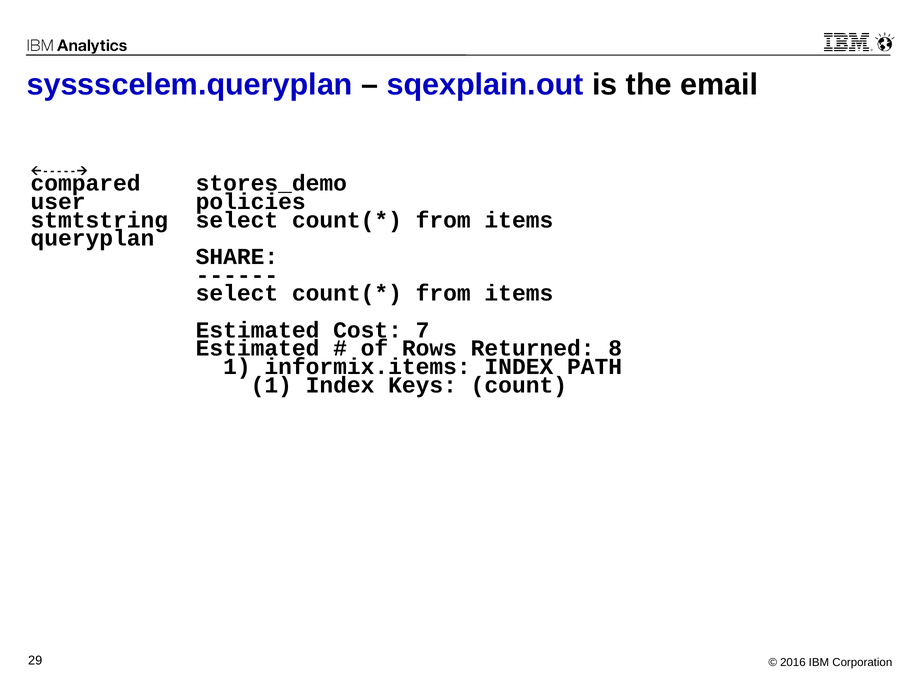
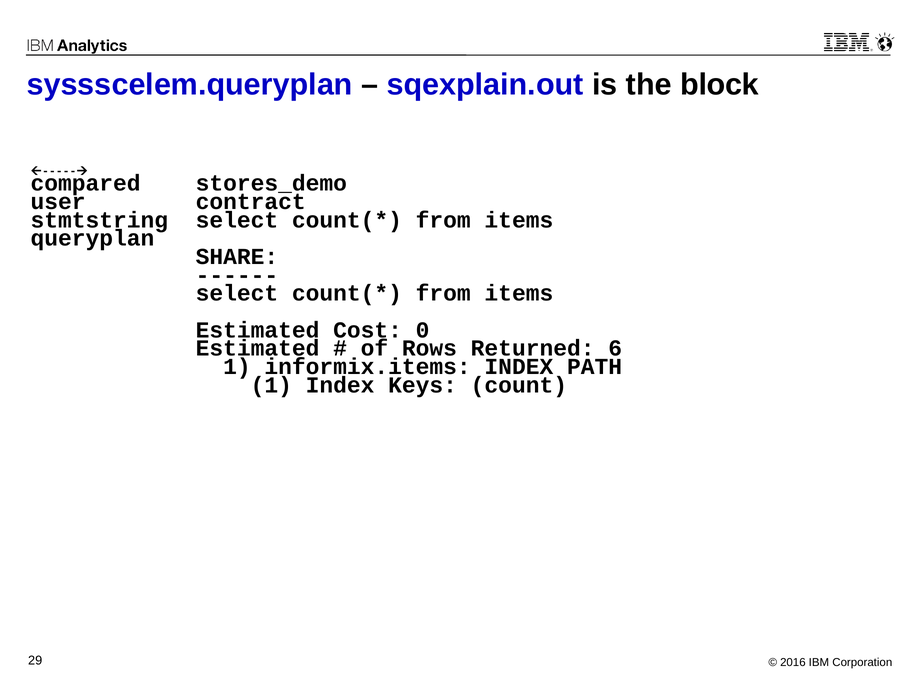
email: email -> block
policies: policies -> contract
7: 7 -> 0
8: 8 -> 6
